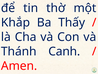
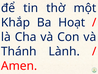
Thấy: Thấy -> Hoạt
Canh: Canh -> Lành
